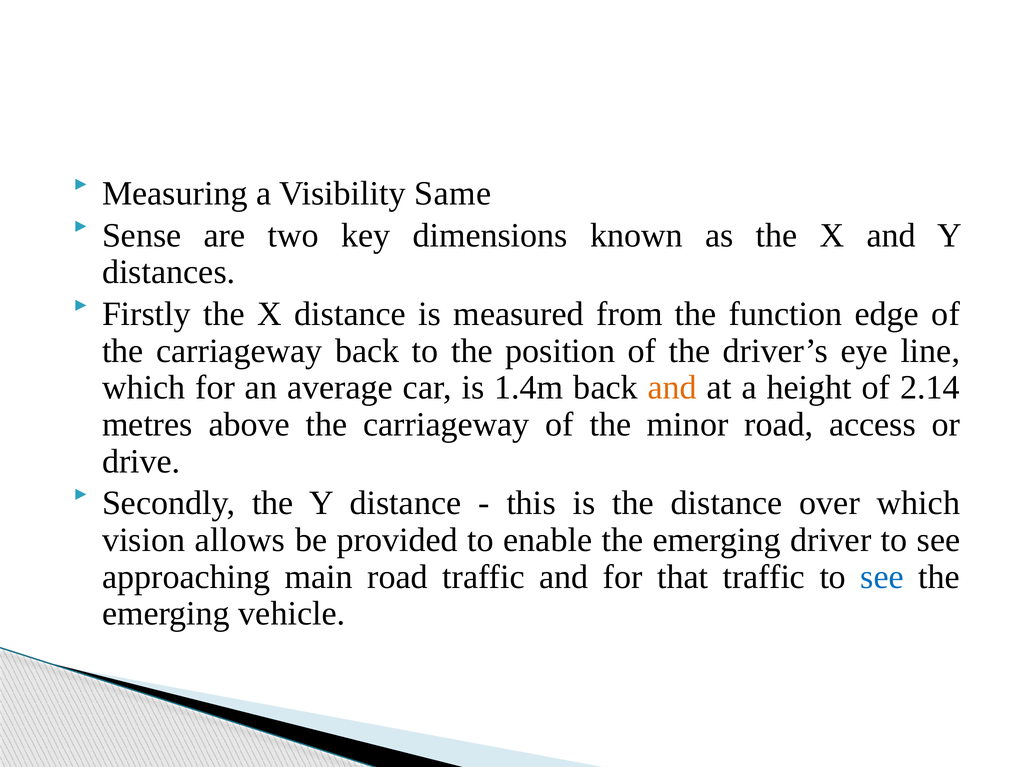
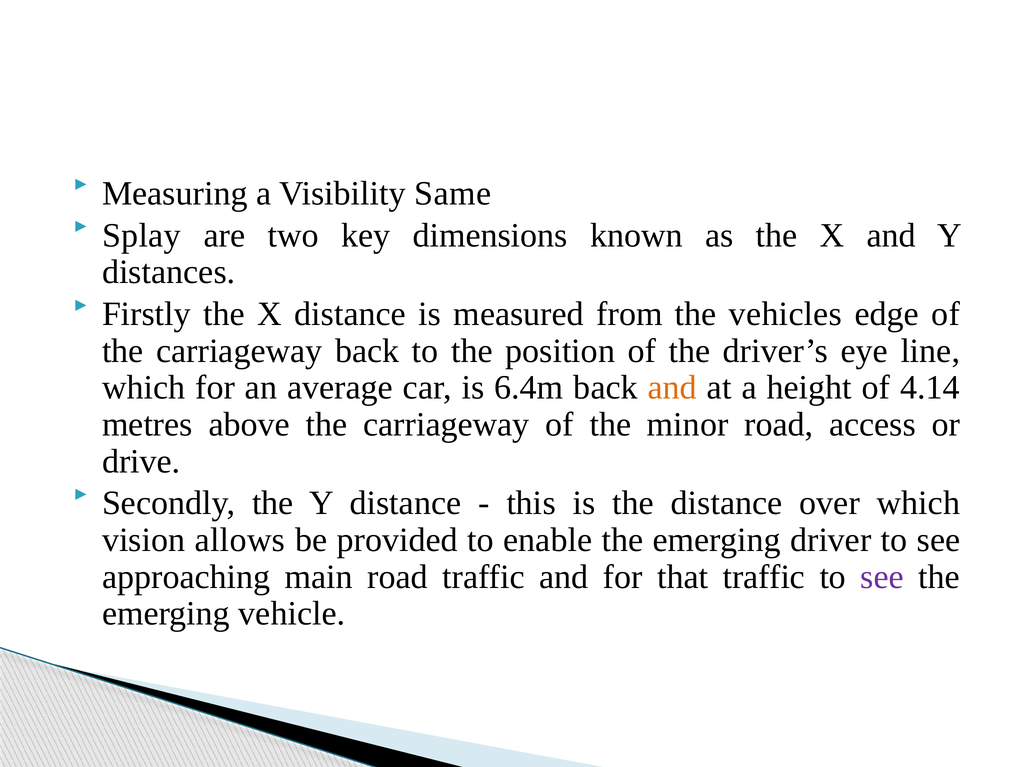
Sense: Sense -> Splay
function: function -> vehicles
1.4m: 1.4m -> 6.4m
2.14: 2.14 -> 4.14
see at (882, 576) colour: blue -> purple
